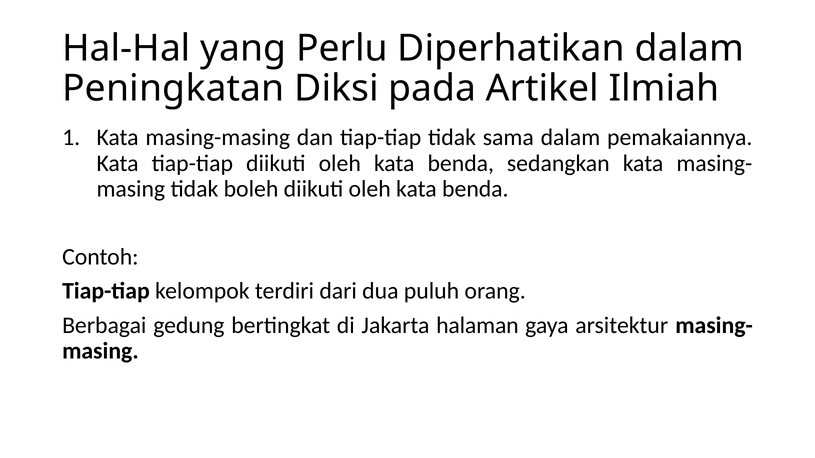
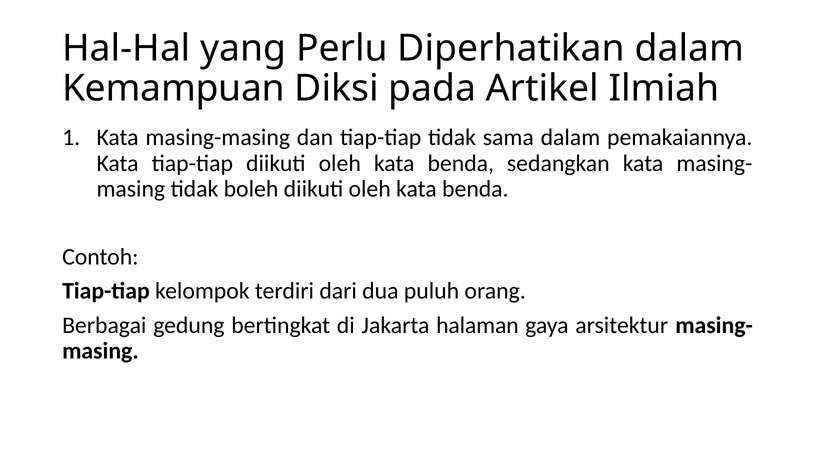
Peningkatan: Peningkatan -> Kemampuan
